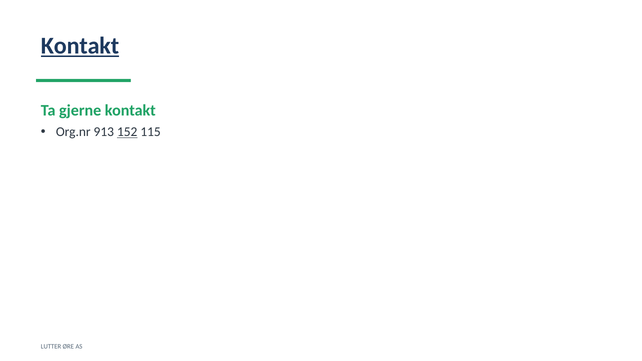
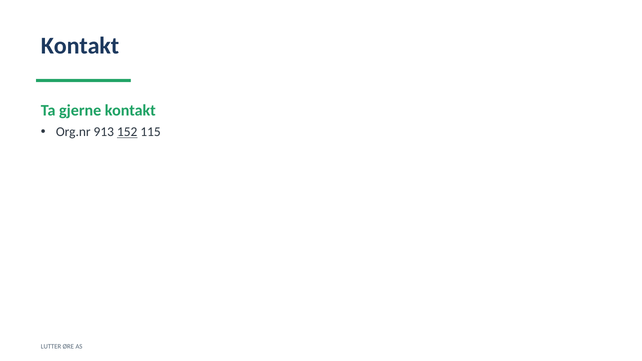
Kontakt at (80, 46) underline: present -> none
